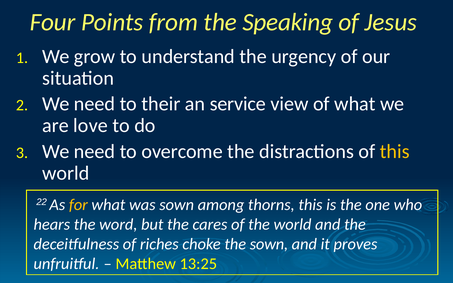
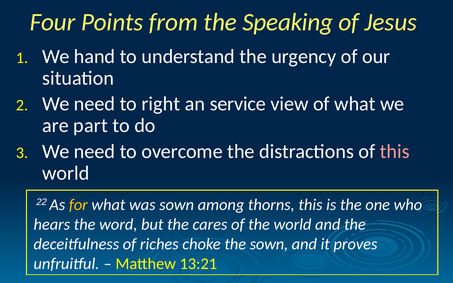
grow: grow -> hand
their: their -> right
love: love -> part
this at (395, 152) colour: yellow -> pink
13:25: 13:25 -> 13:21
